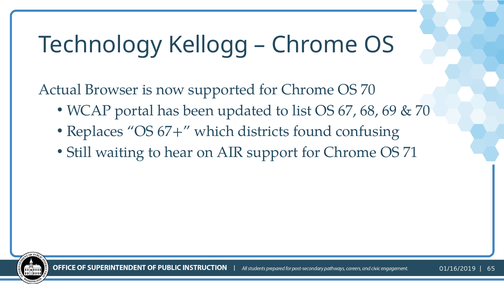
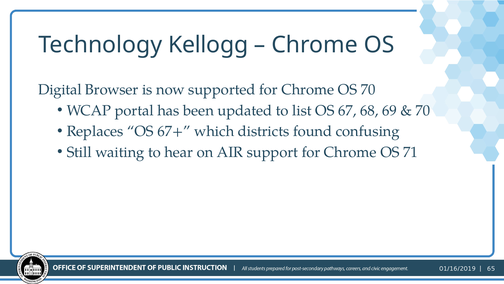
Actual: Actual -> Digital
